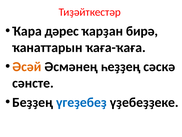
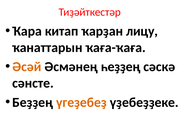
дәрес: дәрес -> китап
бирә: бирә -> лицу
үгеҙебеҙ colour: blue -> orange
